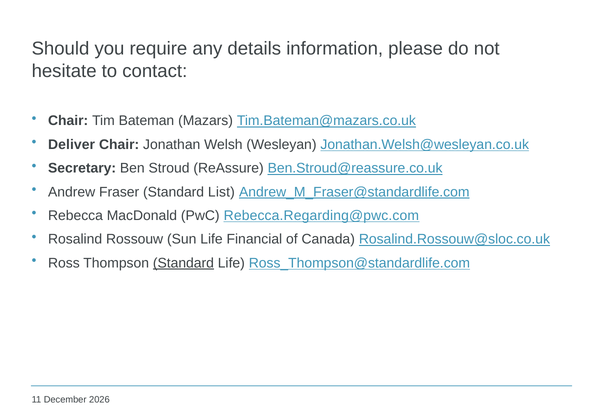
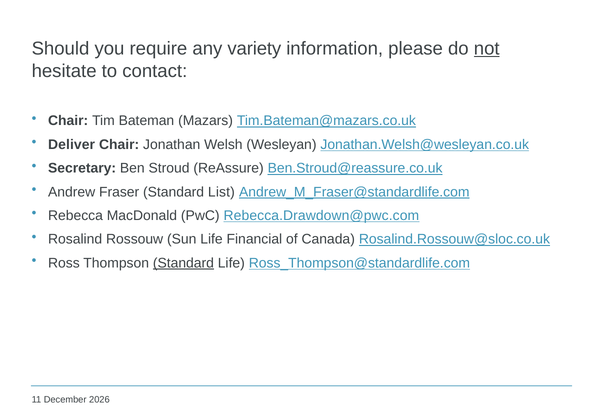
details: details -> variety
not underline: none -> present
Rebecca.Regarding@pwc.com: Rebecca.Regarding@pwc.com -> Rebecca.Drawdown@pwc.com
